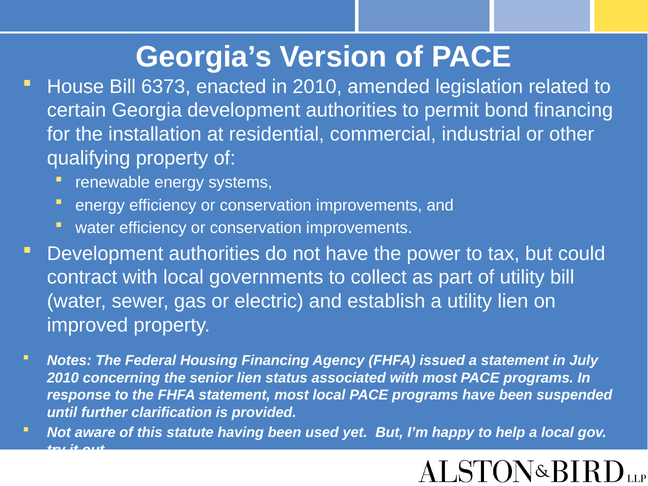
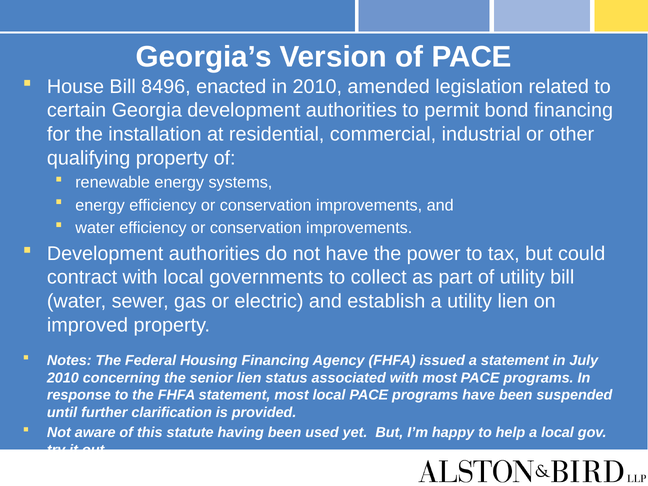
6373: 6373 -> 8496
